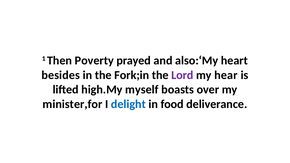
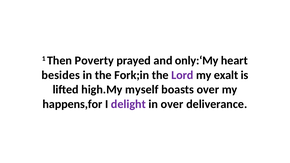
also:‘My: also:‘My -> only:‘My
hear: hear -> exalt
minister,for: minister,for -> happens,for
delight colour: blue -> purple
in food: food -> over
